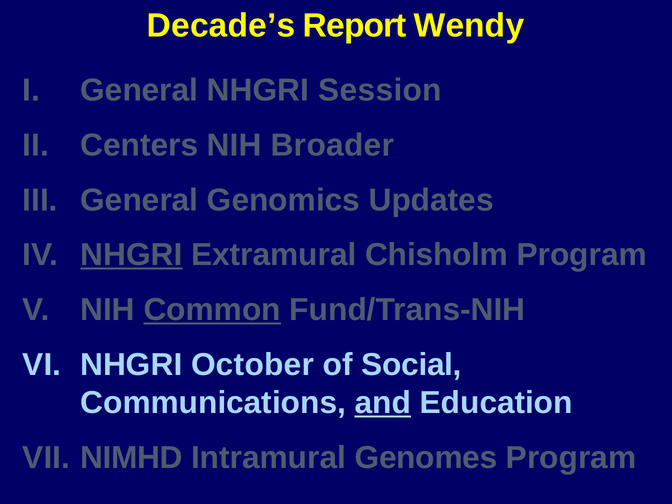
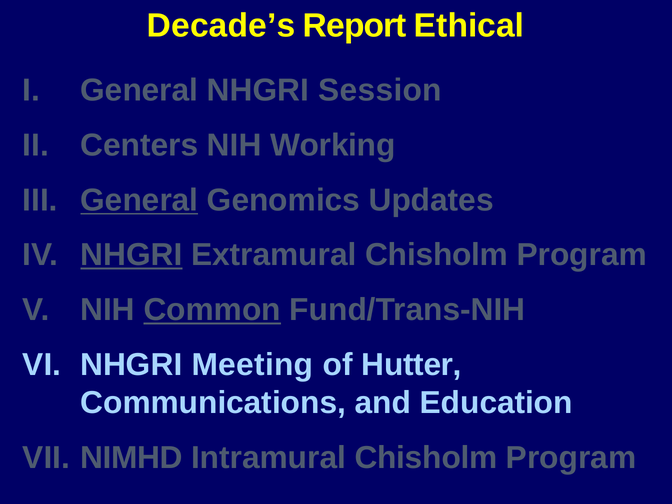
Wendy: Wendy -> Ethical
Broader: Broader -> Working
General at (139, 200) underline: none -> present
October: October -> Meeting
Social: Social -> Hutter
and underline: present -> none
Intramural Genomes: Genomes -> Chisholm
